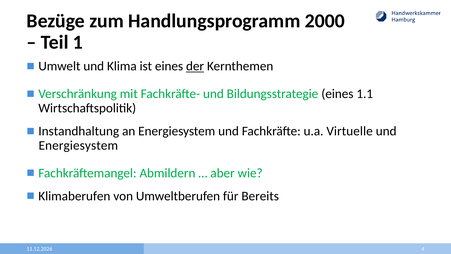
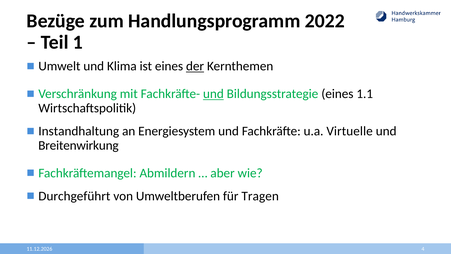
2000: 2000 -> 2022
und at (213, 94) underline: none -> present
Energiesystem at (78, 145): Energiesystem -> Breitenwirkung
Klimaberufen: Klimaberufen -> Durchgeführt
Bereits: Bereits -> Tragen
